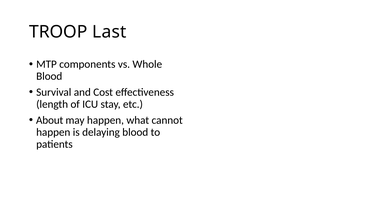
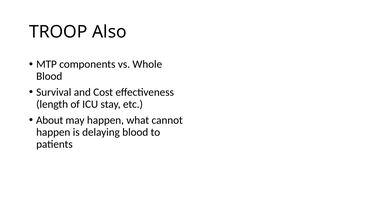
Last: Last -> Also
